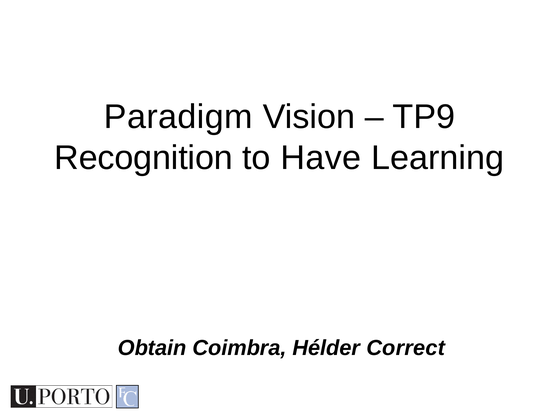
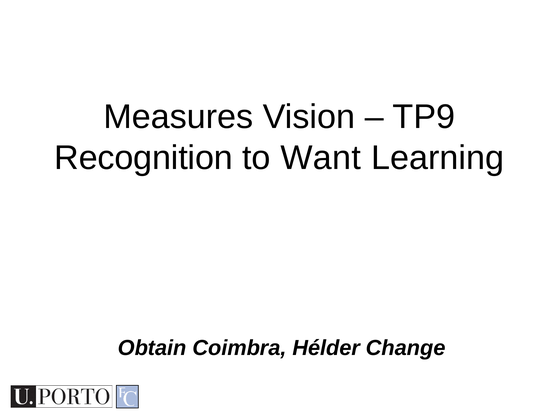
Paradigm: Paradigm -> Measures
Have: Have -> Want
Correct: Correct -> Change
